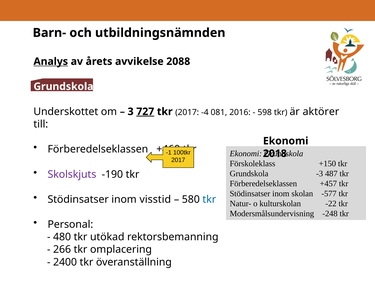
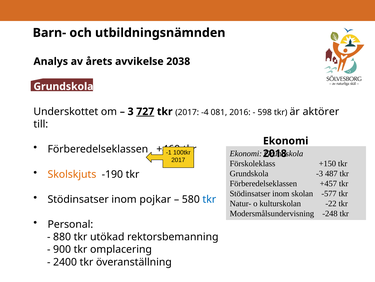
Analys underline: present -> none
2088: 2088 -> 2038
Skolskjuts colour: purple -> orange
visstid: visstid -> pojkar
480: 480 -> 880
266: 266 -> 900
